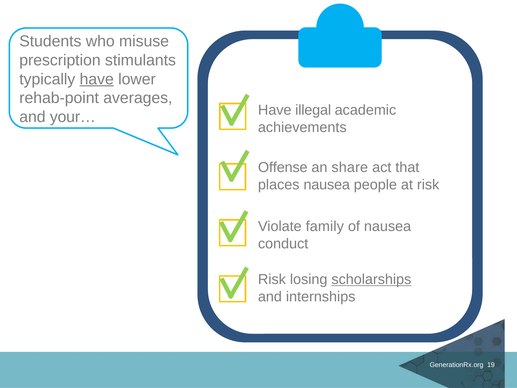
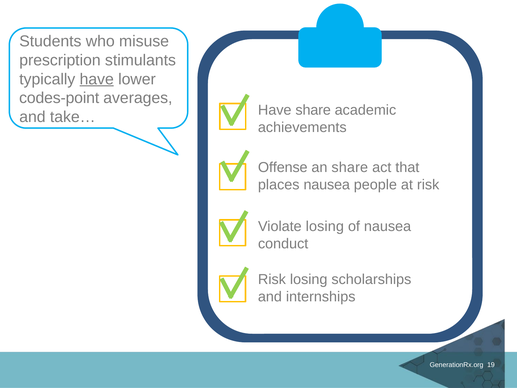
rehab-point: rehab-point -> codes-point
your…: your… -> take…
Have illegal: illegal -> share
Violate family: family -> losing
scholarships underline: present -> none
